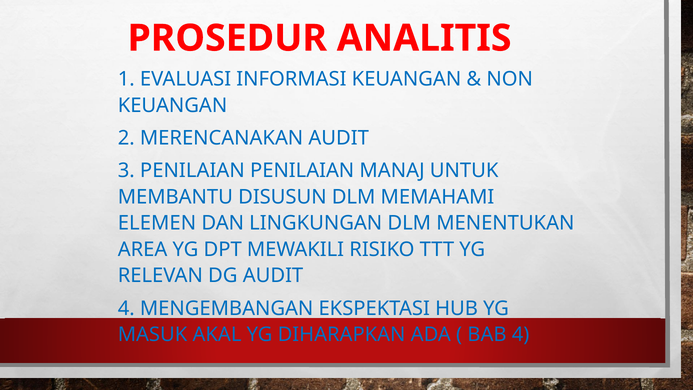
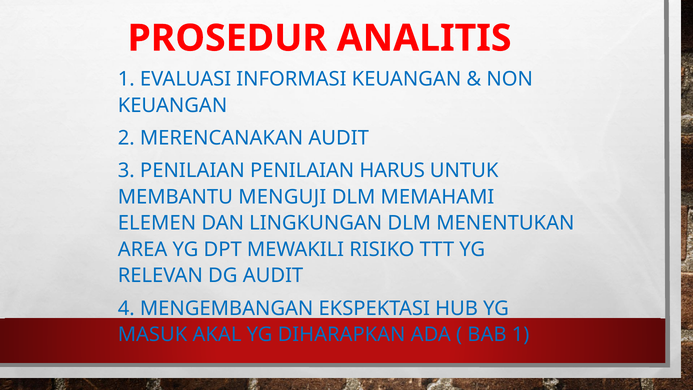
MANAJ: MANAJ -> HARUS
DISUSUN: DISUSUN -> MENGUJI
BAB 4: 4 -> 1
